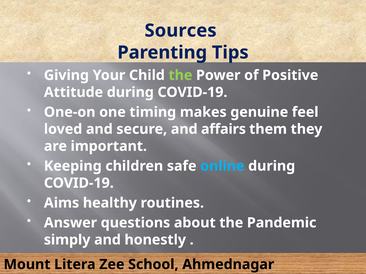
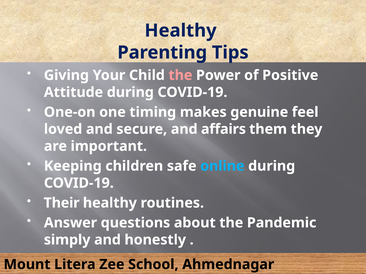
Sources at (181, 31): Sources -> Healthy
the at (180, 75) colour: light green -> pink
Aims: Aims -> Their
